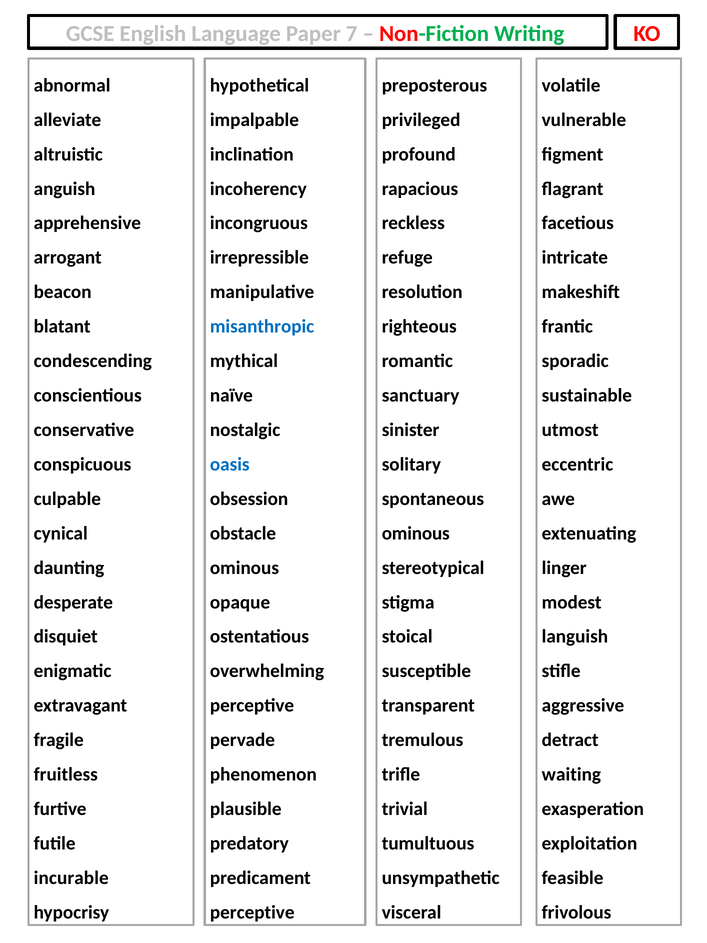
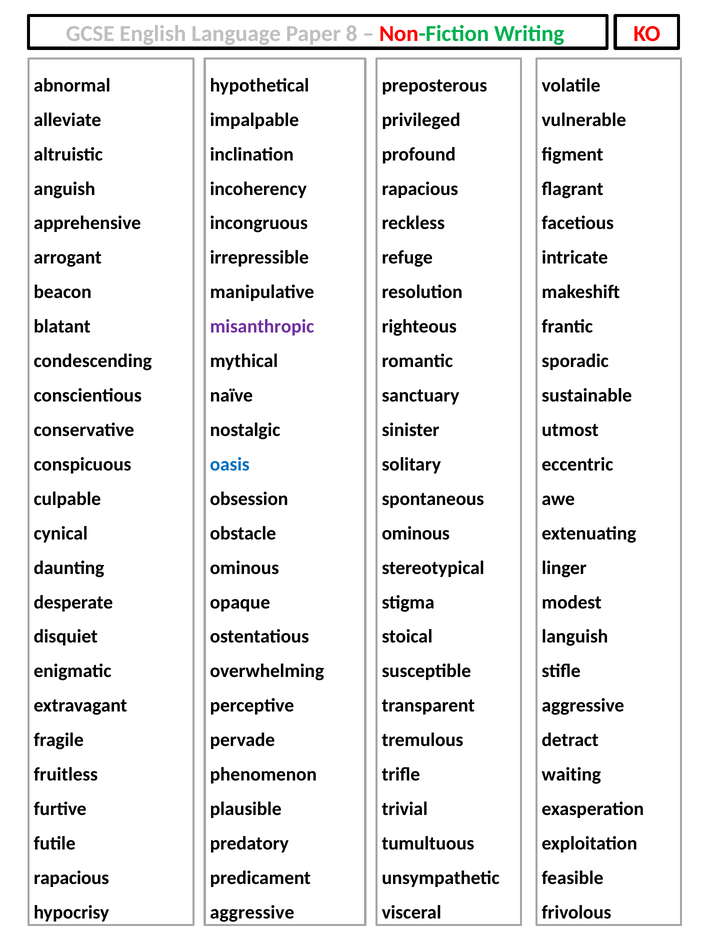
7: 7 -> 8
misanthropic colour: blue -> purple
incurable at (71, 878): incurable -> rapacious
perceptive at (252, 912): perceptive -> aggressive
